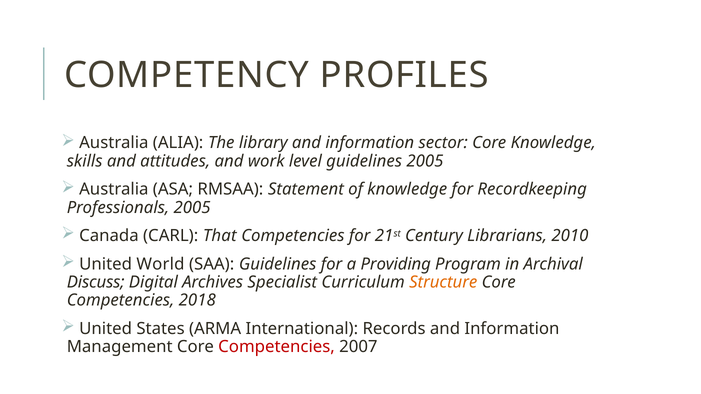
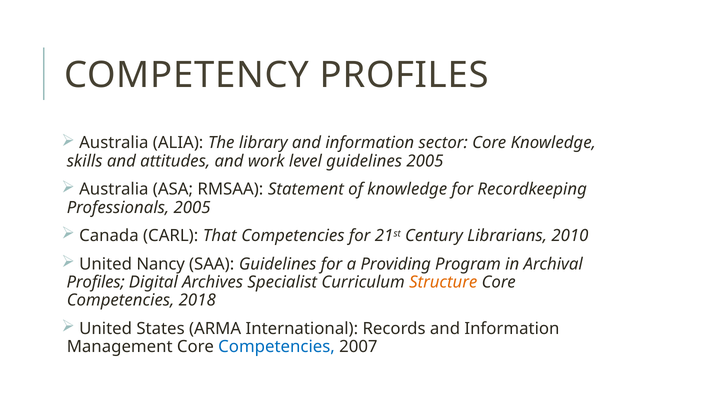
World: World -> Nancy
Discuss at (96, 283): Discuss -> Profiles
Competencies at (277, 347) colour: red -> blue
